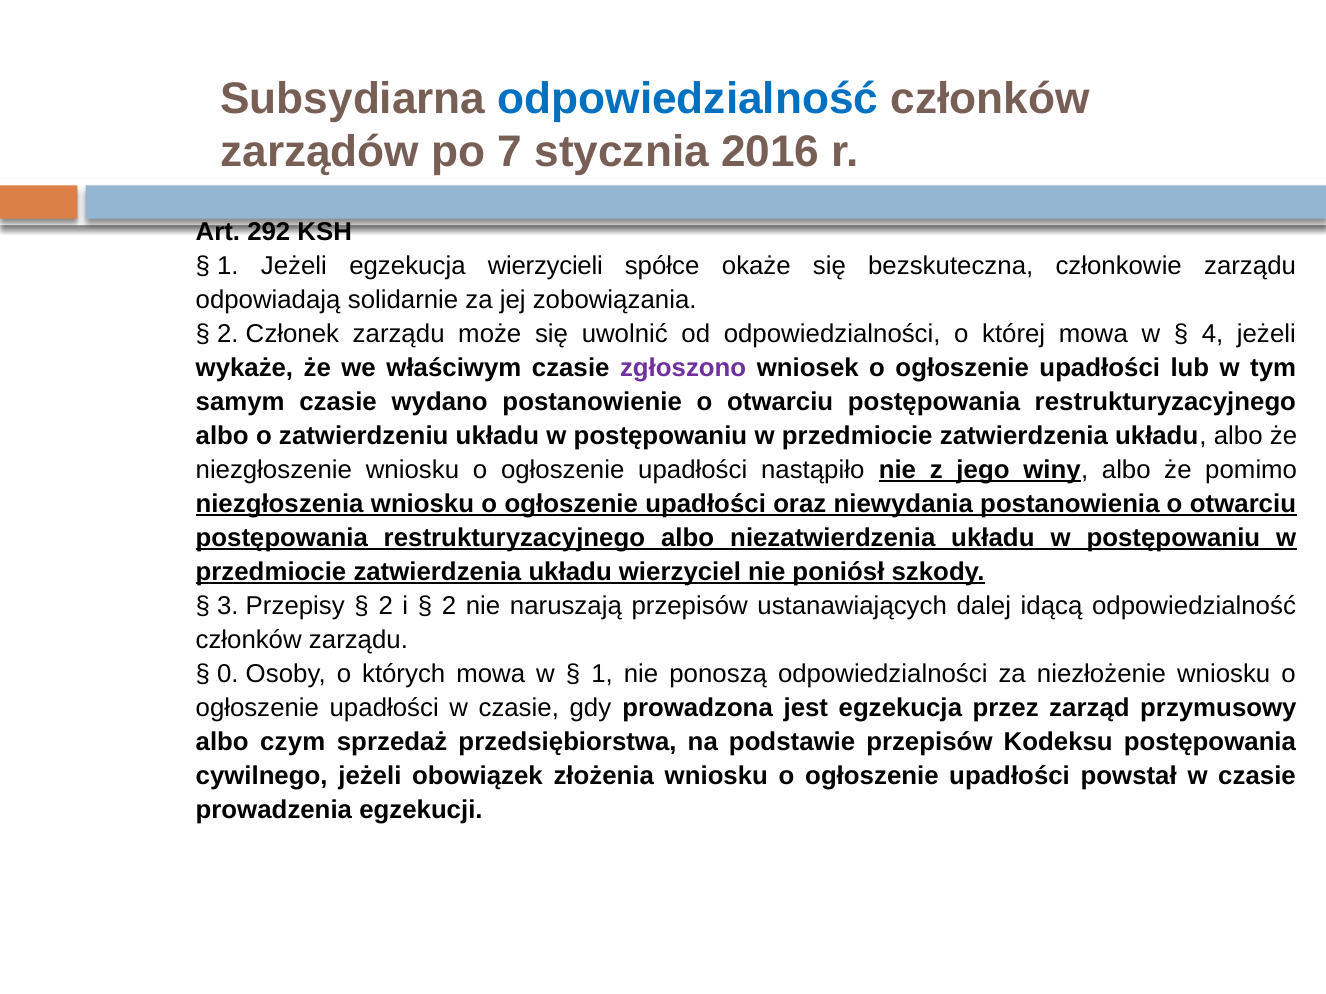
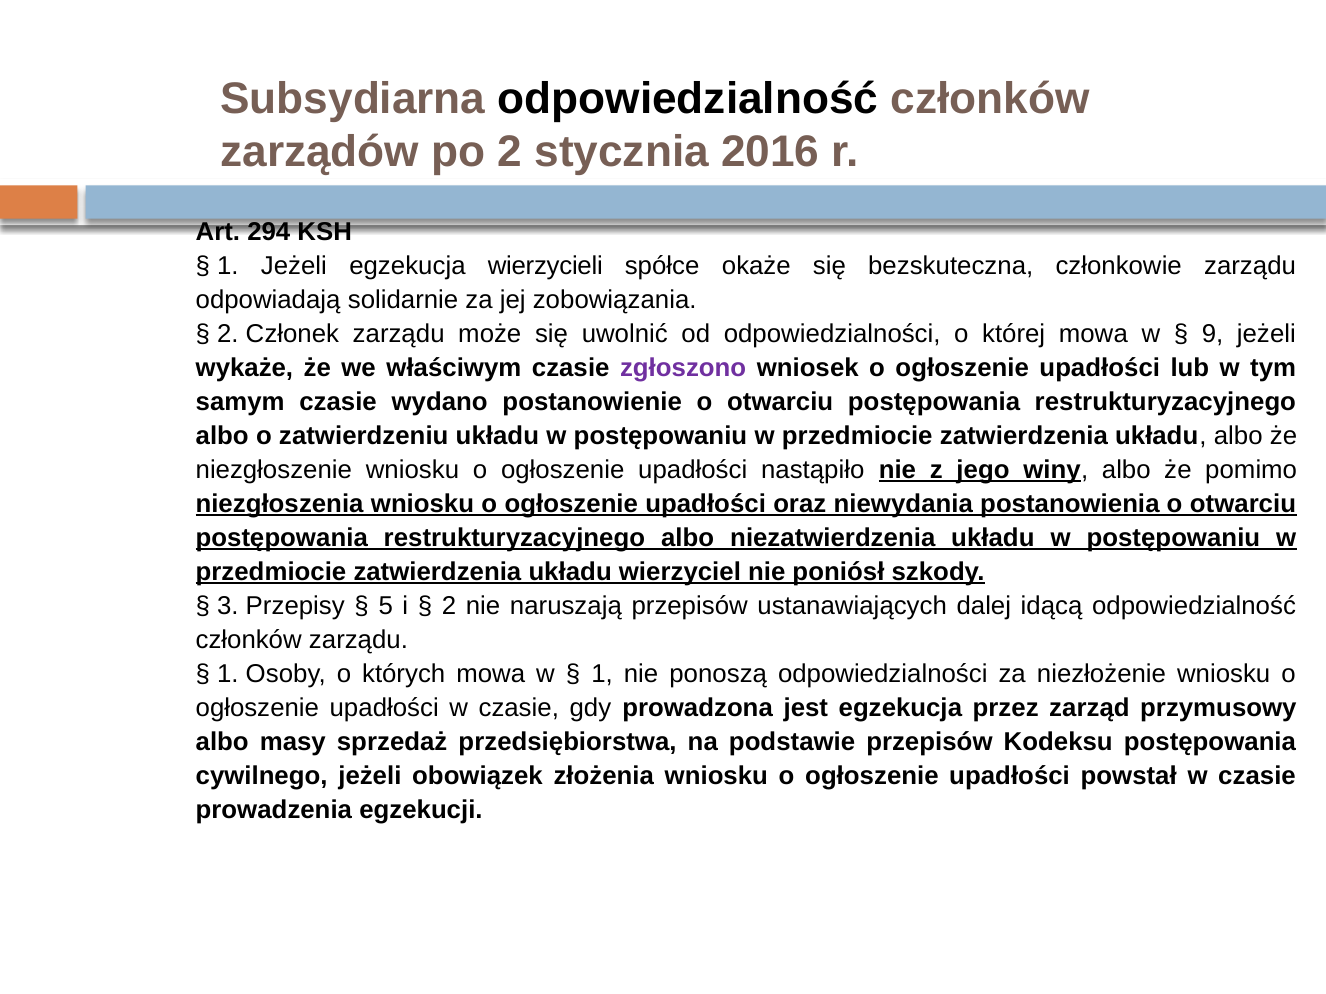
odpowiedzialność at (688, 99) colour: blue -> black
po 7: 7 -> 2
292: 292 -> 294
4: 4 -> 9
2 at (386, 606): 2 -> 5
0 at (228, 674): 0 -> 1
czym: czym -> masy
